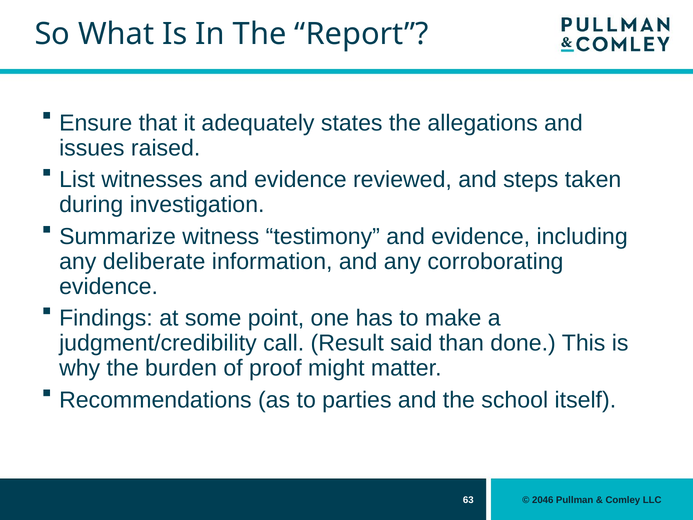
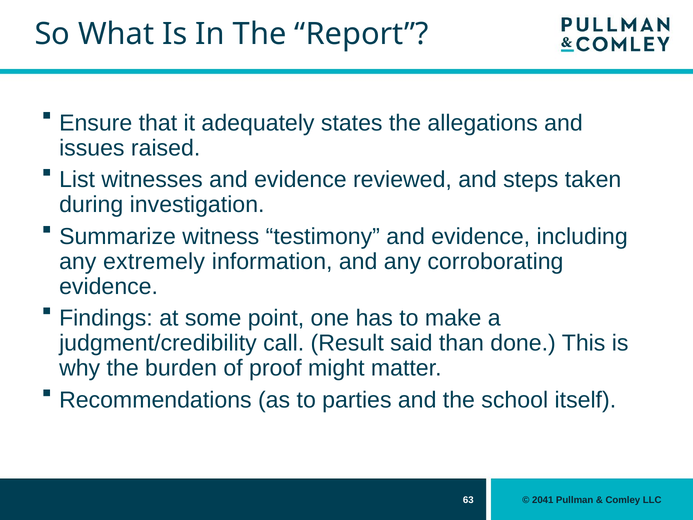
deliberate: deliberate -> extremely
2046: 2046 -> 2041
